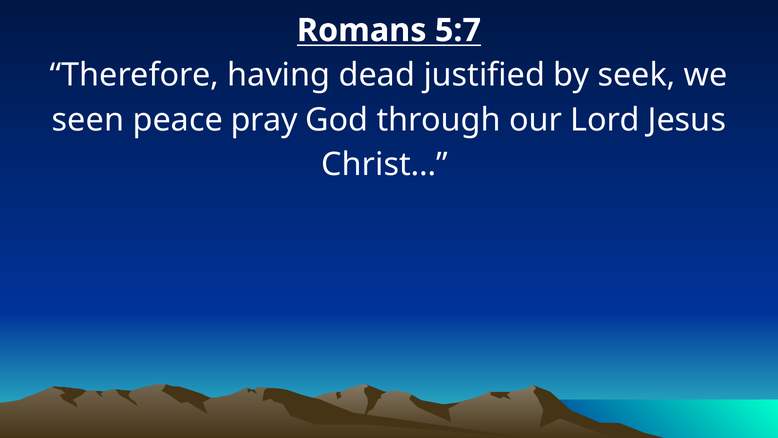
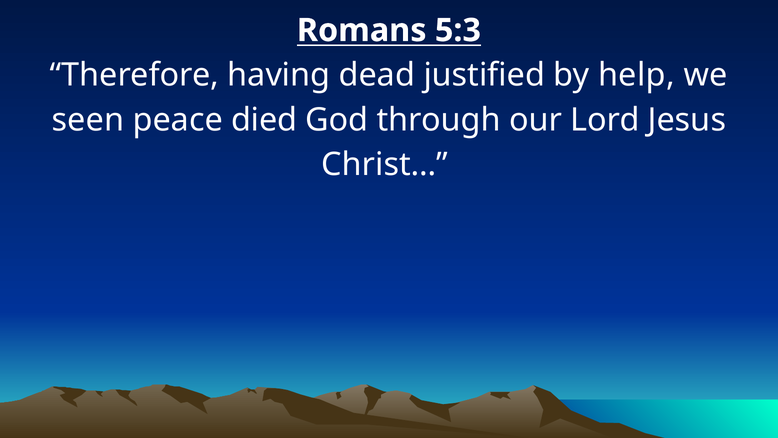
5:7: 5:7 -> 5:3
seek: seek -> help
pray: pray -> died
